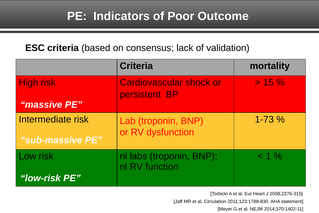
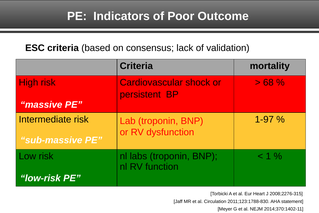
15: 15 -> 68
1-73: 1-73 -> 1-97
